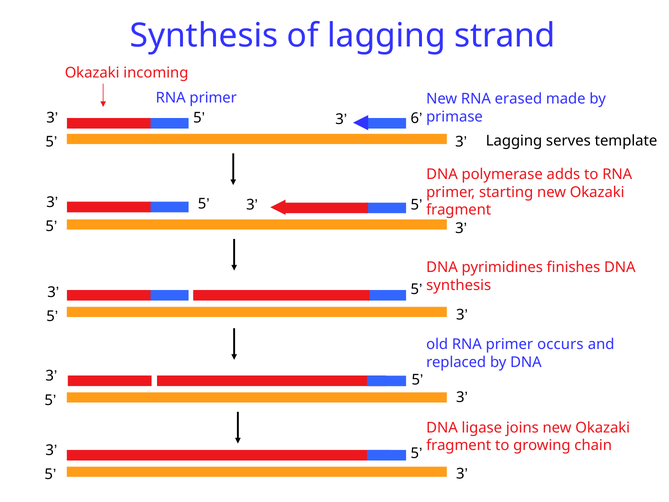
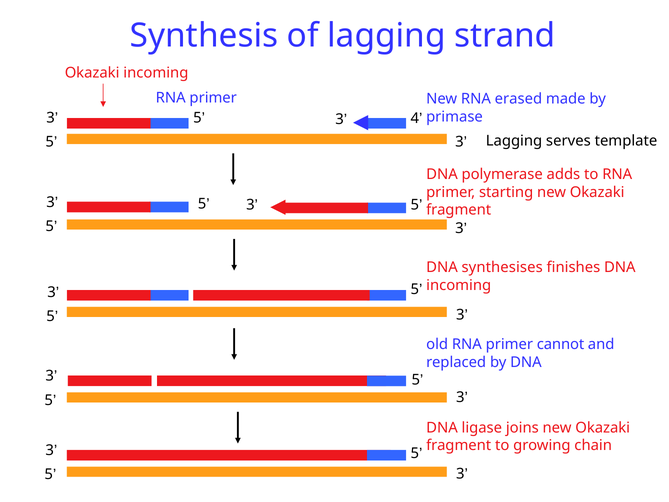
6: 6 -> 4
pyrimidines: pyrimidines -> synthesises
synthesis at (459, 285): synthesis -> incoming
occurs: occurs -> cannot
